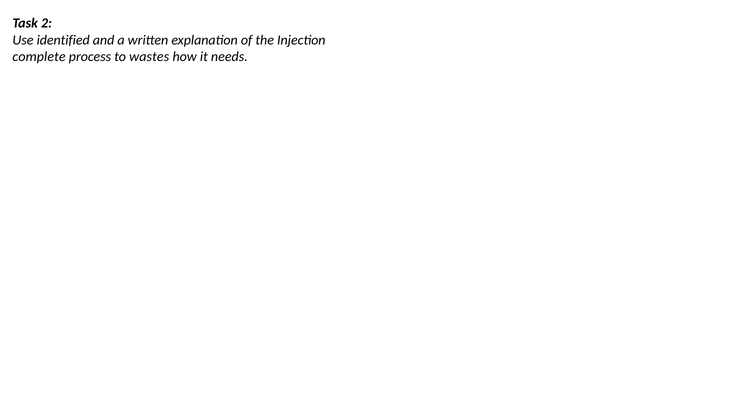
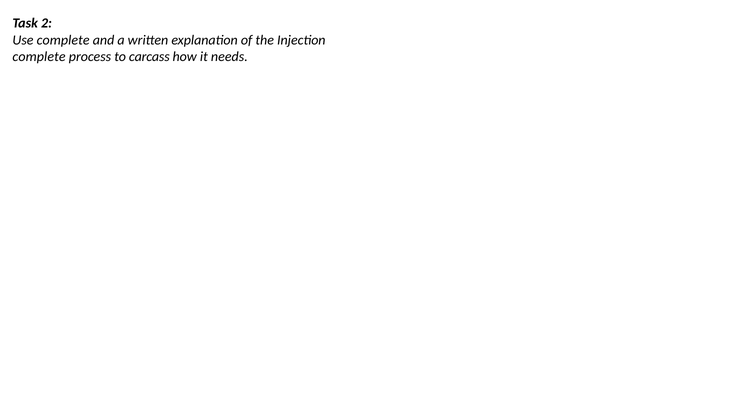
Use identified: identified -> complete
wastes: wastes -> carcass
